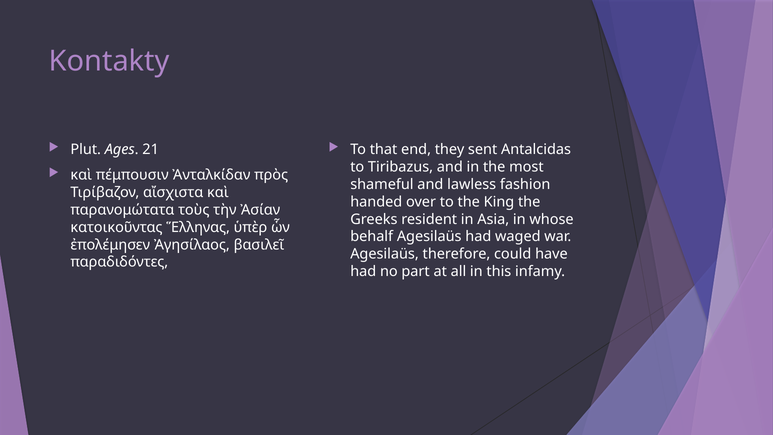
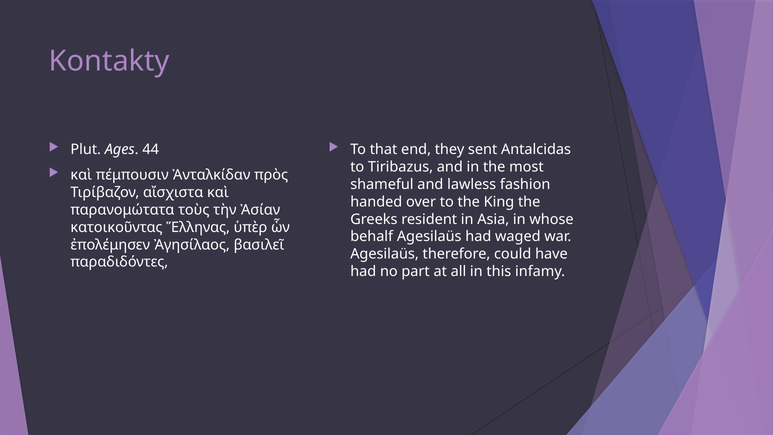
21: 21 -> 44
